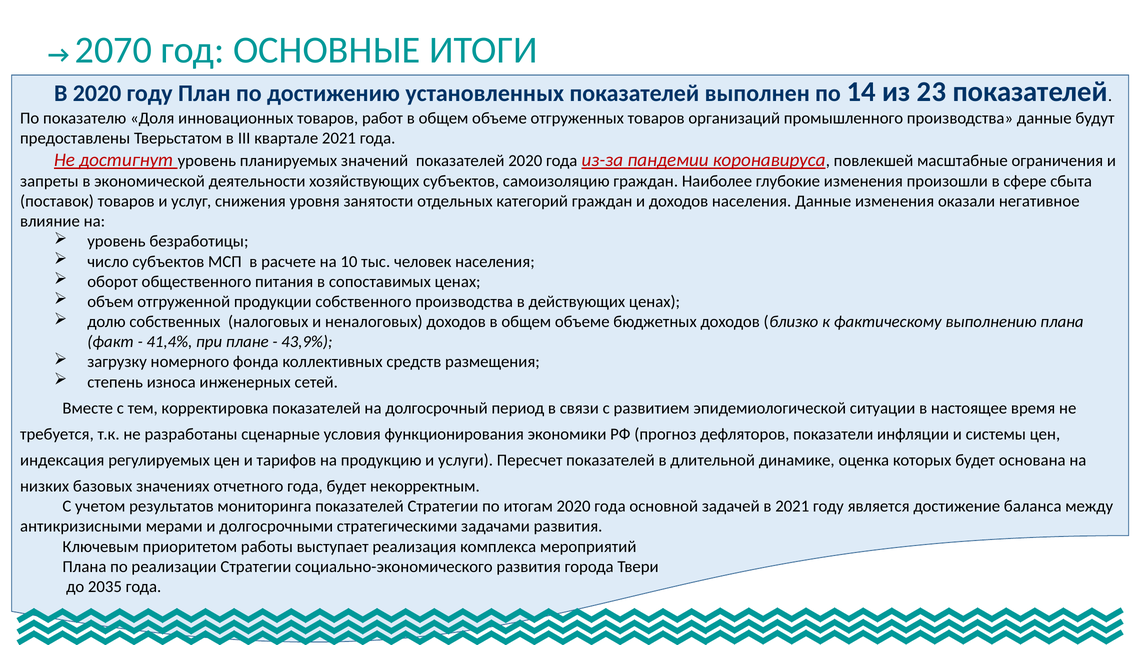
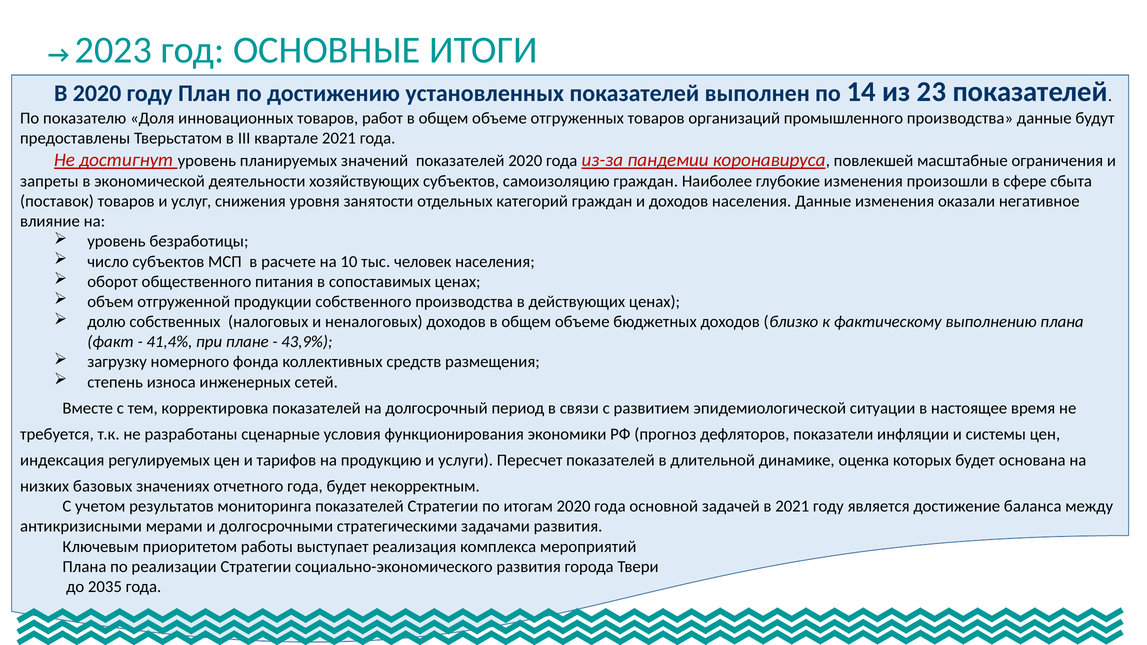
2070: 2070 -> 2023
